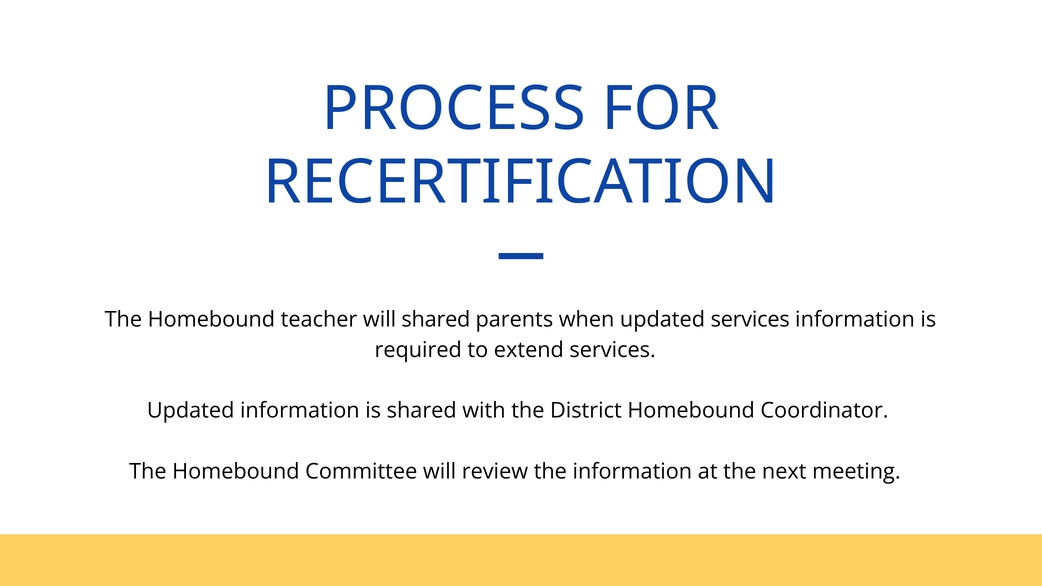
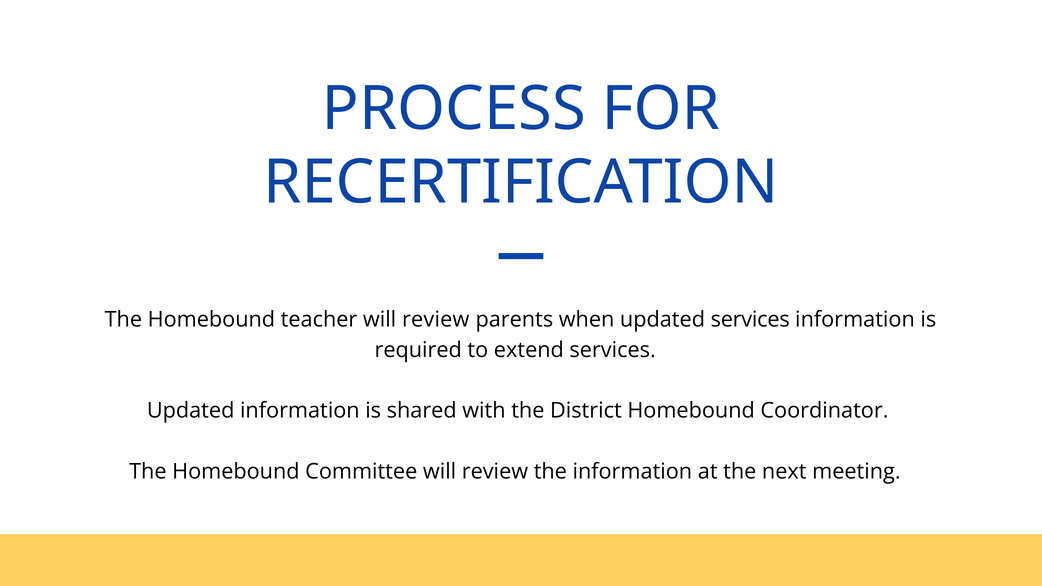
teacher will shared: shared -> review
